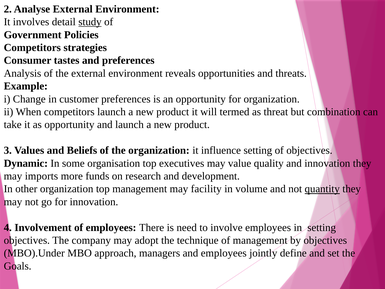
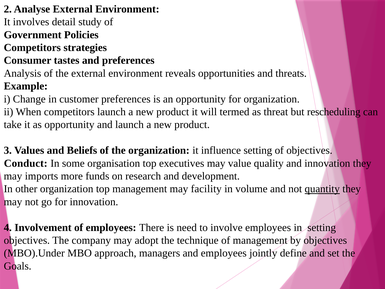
study underline: present -> none
combination: combination -> rescheduling
Dynamic: Dynamic -> Conduct
